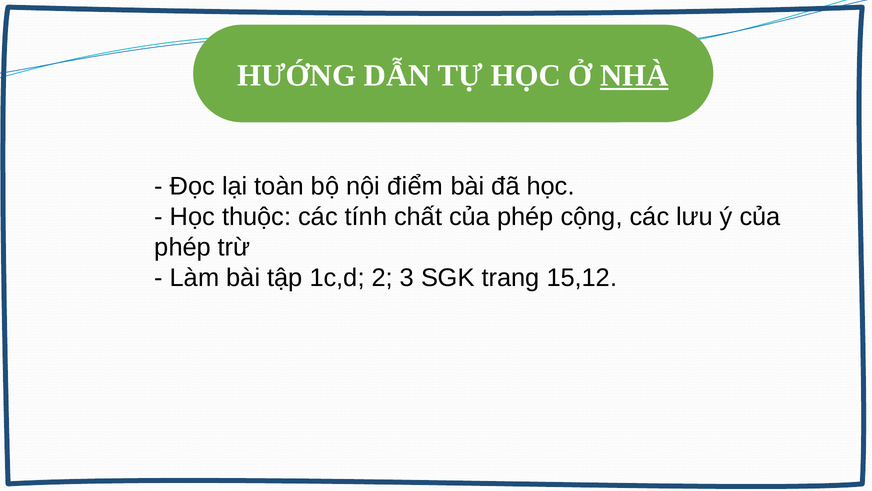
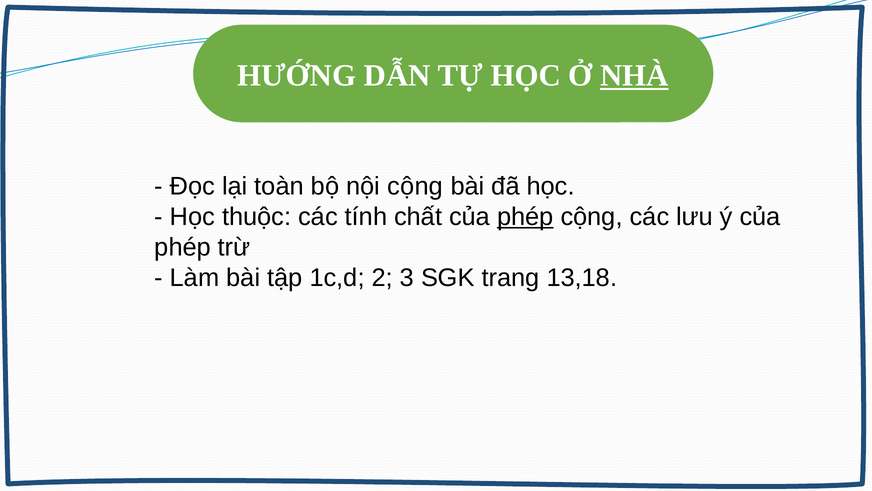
nội điểm: điểm -> cộng
phép at (525, 217) underline: none -> present
15,12: 15,12 -> 13,18
